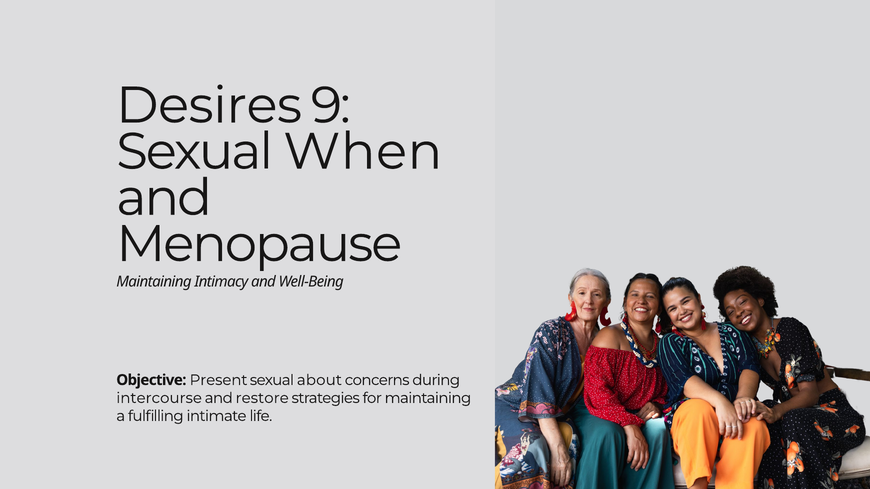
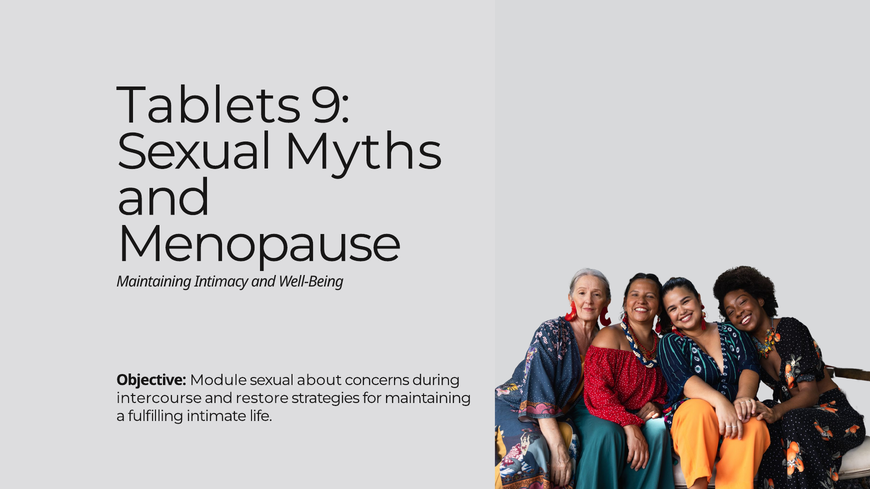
Desires: Desires -> Tablets
When: When -> Myths
Present: Present -> Module
